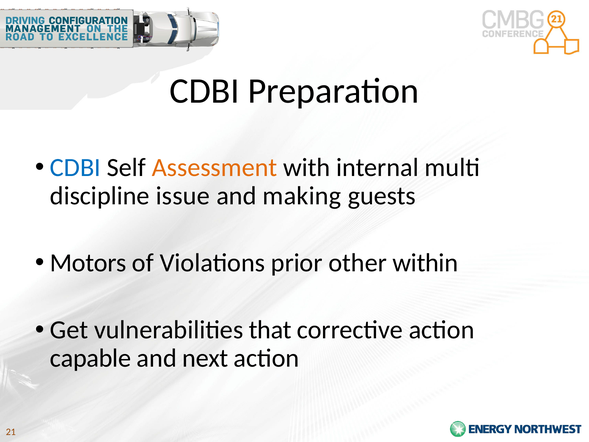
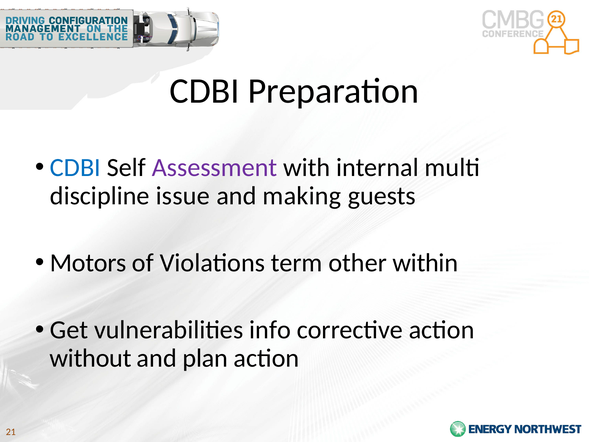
Assessment colour: orange -> purple
prior: prior -> term
that: that -> info
capable: capable -> without
next: next -> plan
